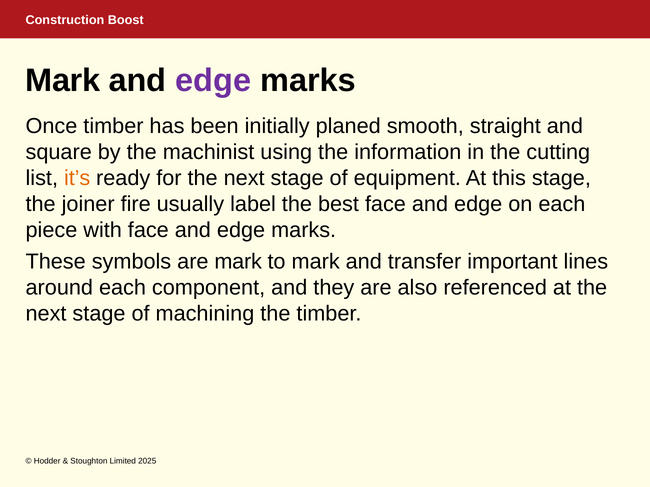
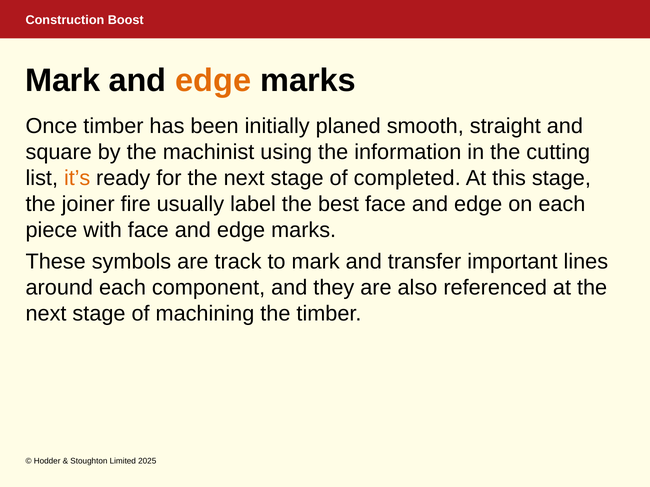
edge at (213, 81) colour: purple -> orange
equipment: equipment -> completed
are mark: mark -> track
